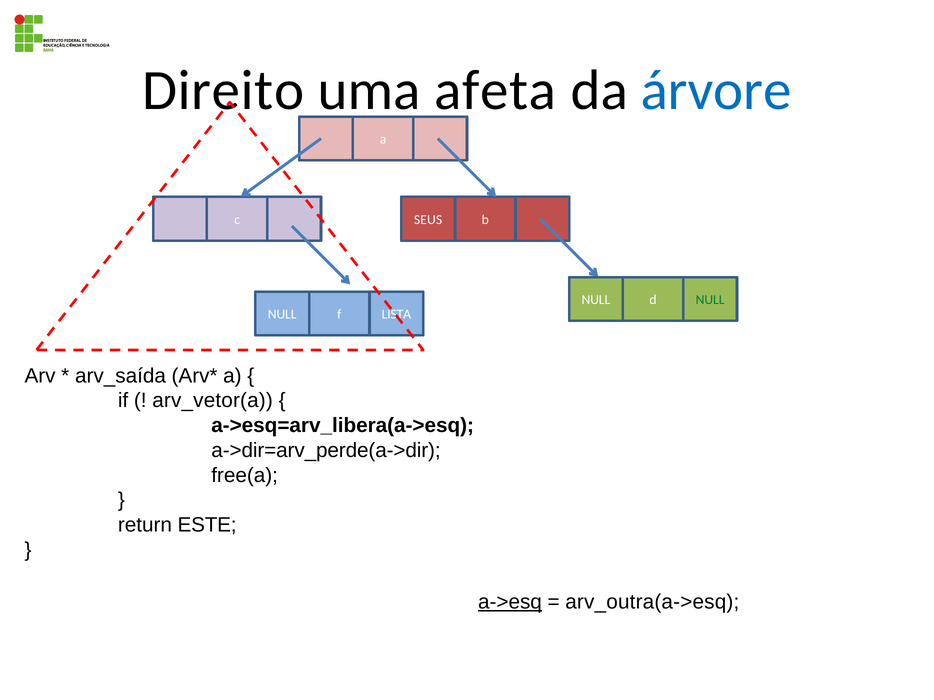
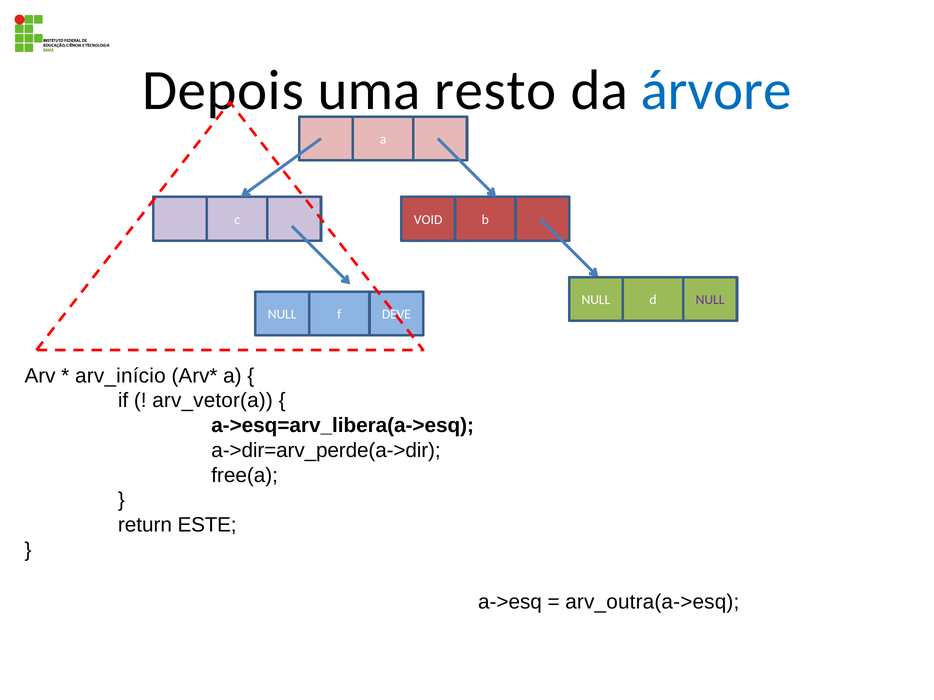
Direito: Direito -> Depois
afeta: afeta -> resto
SEUS: SEUS -> VOID
NULL at (710, 300) colour: green -> purple
LISTA: LISTA -> DEVE
arv_saída: arv_saída -> arv_início
a->esq underline: present -> none
